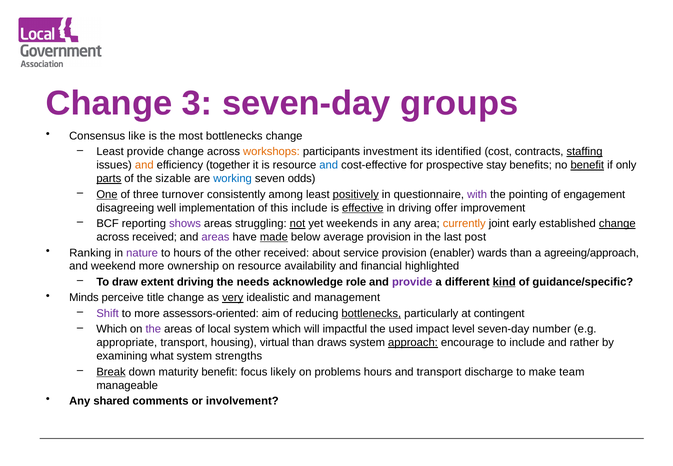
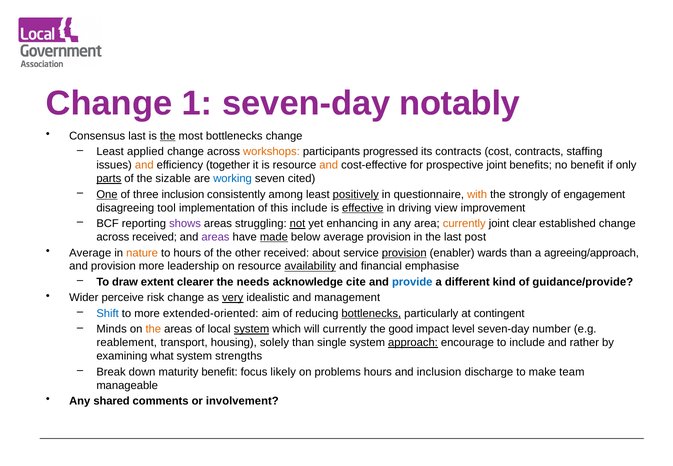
3: 3 -> 1
groups: groups -> notably
Consensus like: like -> last
the at (168, 136) underline: none -> present
Least provide: provide -> applied
investment: investment -> progressed
its identified: identified -> contracts
staffing underline: present -> none
and at (329, 165) colour: blue -> orange
prospective stay: stay -> joint
benefit at (587, 165) underline: present -> none
odds: odds -> cited
three turnover: turnover -> inclusion
with colour: purple -> orange
pointing: pointing -> strongly
well: well -> tool
offer: offer -> view
weekends: weekends -> enhancing
early: early -> clear
change at (617, 224) underline: present -> none
Ranking at (90, 253): Ranking -> Average
nature colour: purple -> orange
provision at (404, 253) underline: none -> present
and weekend: weekend -> provision
ownership: ownership -> leadership
availability underline: none -> present
highlighted: highlighted -> emphasise
extent driving: driving -> clearer
role: role -> cite
provide at (412, 282) colour: purple -> blue
kind underline: present -> none
guidance/specific: guidance/specific -> guidance/provide
Minds: Minds -> Wider
title: title -> risk
Shift colour: purple -> blue
assessors-oriented: assessors-oriented -> extended-oriented
Which at (112, 329): Which -> Minds
the at (153, 329) colour: purple -> orange
system at (252, 329) underline: none -> present
will impactful: impactful -> currently
used: used -> good
appropriate: appropriate -> reablement
virtual: virtual -> solely
draws: draws -> single
Break underline: present -> none
and transport: transport -> inclusion
